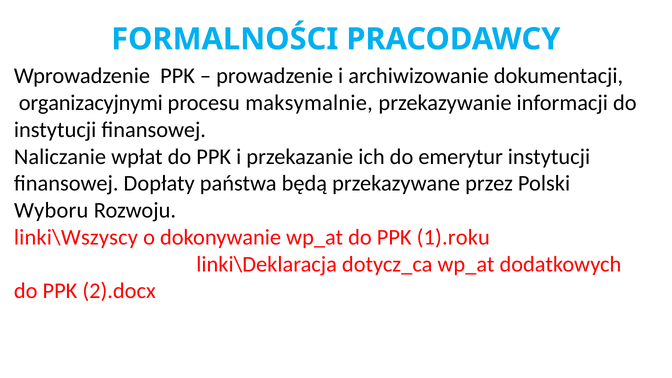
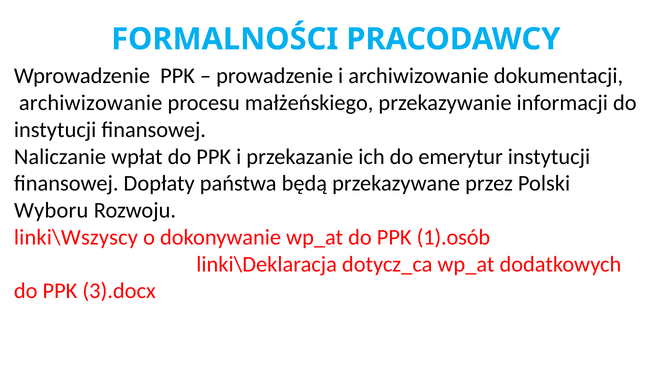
organizacyjnymi at (91, 103): organizacyjnymi -> archiwizowanie
maksymalnie: maksymalnie -> małżeńskiego
1).roku: 1).roku -> 1).osób
2).docx: 2).docx -> 3).docx
